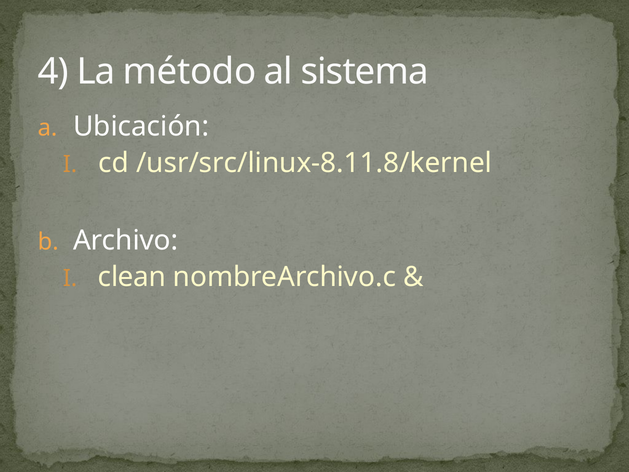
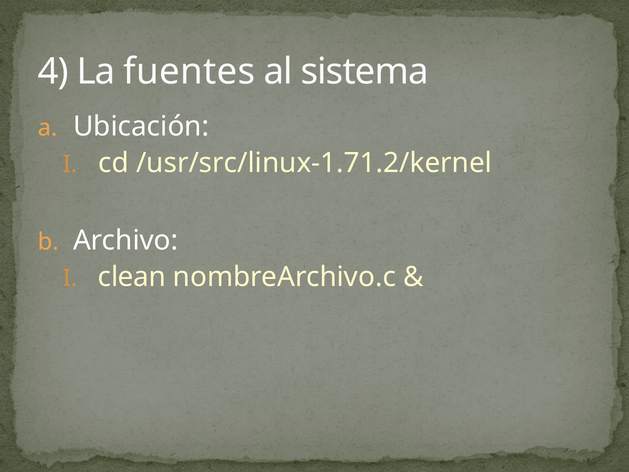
método: método -> fuentes
/usr/src/linux-8.11.8/kernel: /usr/src/linux-8.11.8/kernel -> /usr/src/linux-1.71.2/kernel
